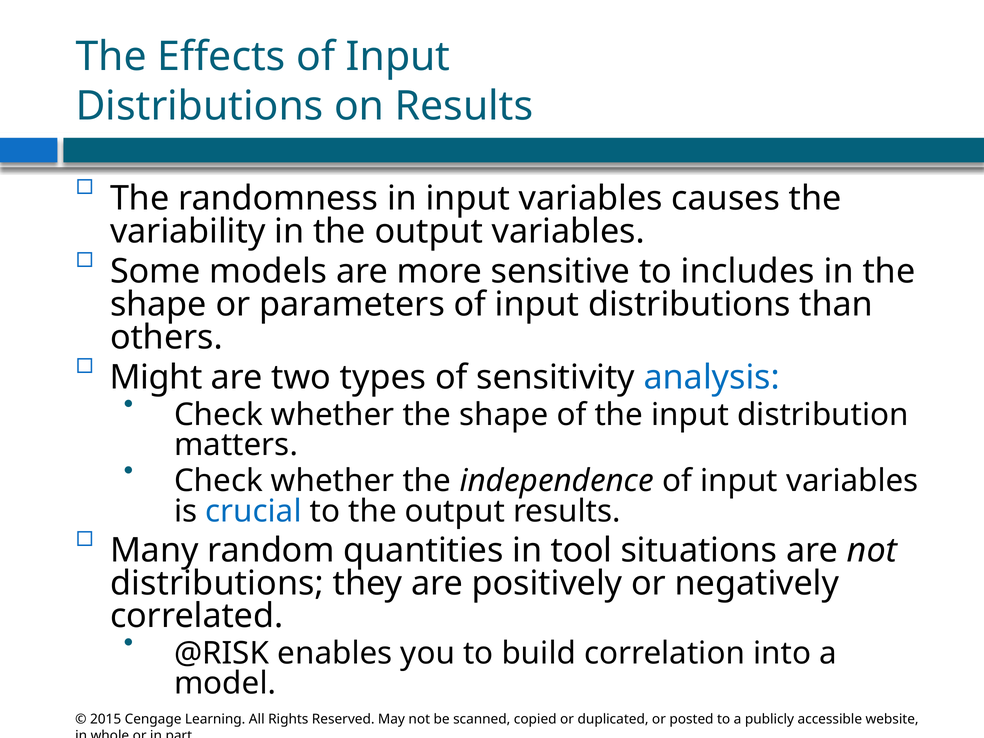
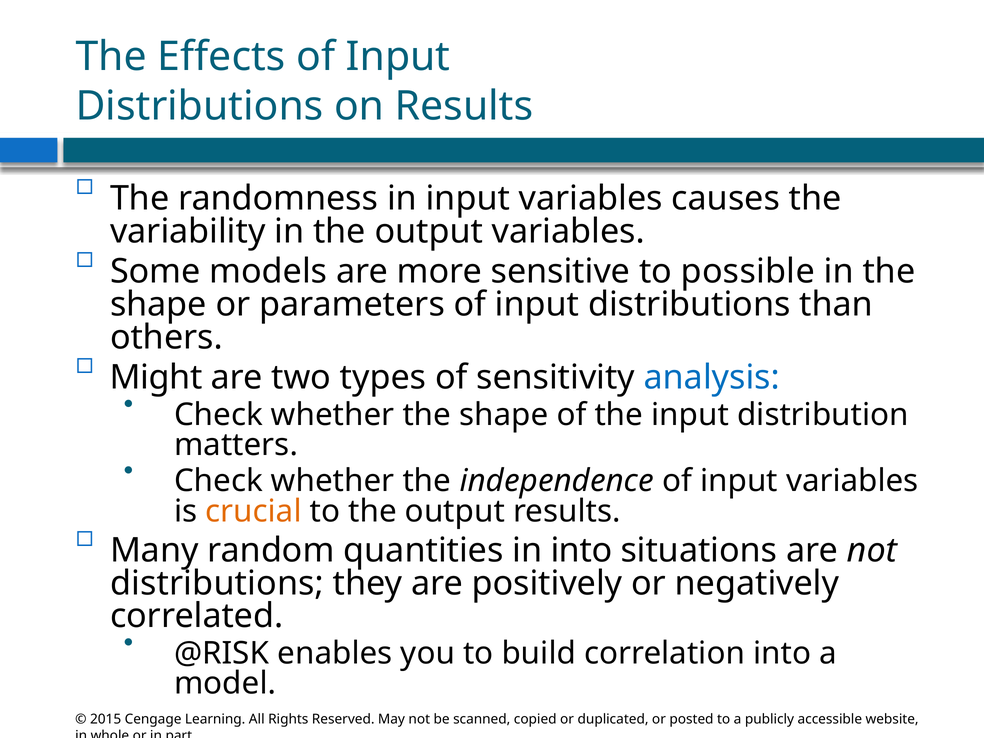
includes: includes -> possible
crucial colour: blue -> orange
in tool: tool -> into
